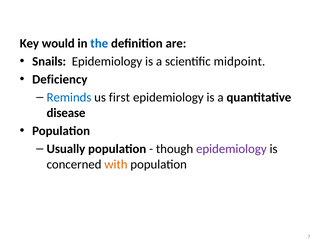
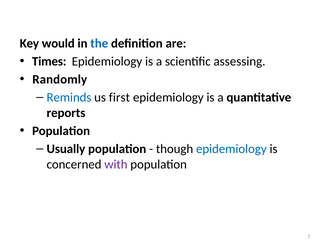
Snails: Snails -> Times
midpoint: midpoint -> assessing
Deficiency: Deficiency -> Randomly
disease: disease -> reports
epidemiology at (231, 149) colour: purple -> blue
with colour: orange -> purple
